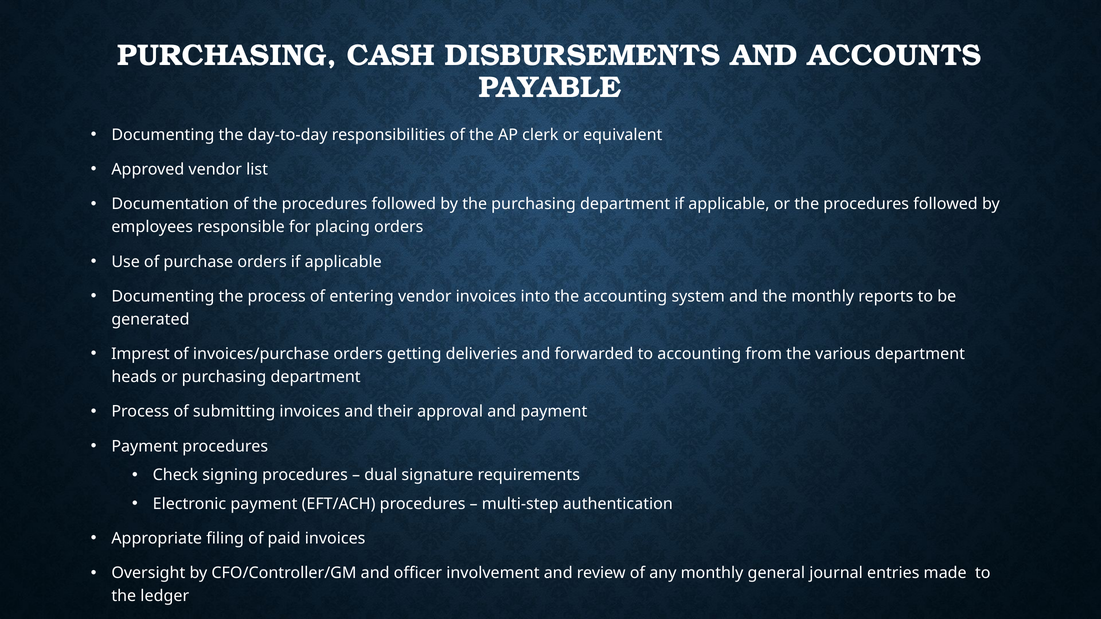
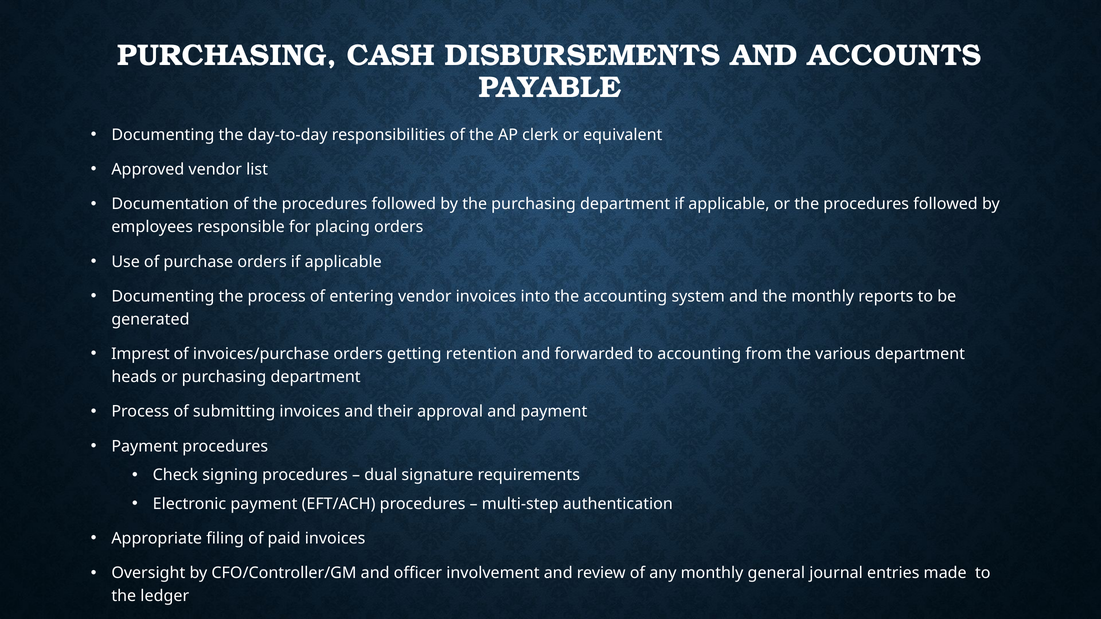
deliveries: deliveries -> retention
